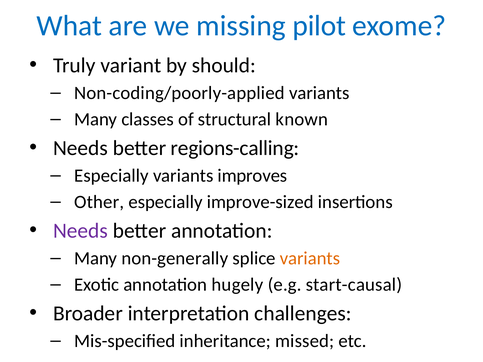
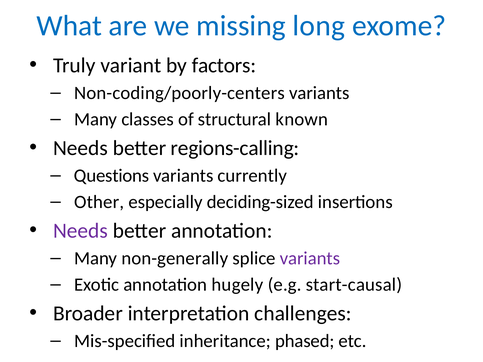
pilot: pilot -> long
should: should -> factors
Non-coding/poorly-applied: Non-coding/poorly-applied -> Non-coding/poorly-centers
Especially at (111, 176): Especially -> Questions
improves: improves -> currently
improve-sized: improve-sized -> deciding-sized
variants at (310, 259) colour: orange -> purple
missed: missed -> phased
